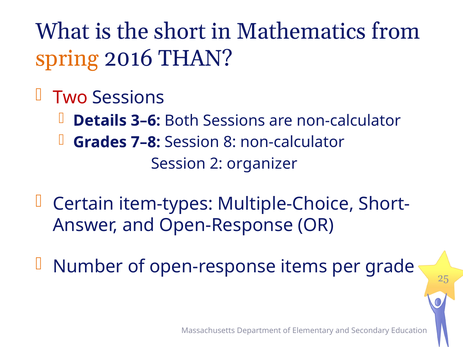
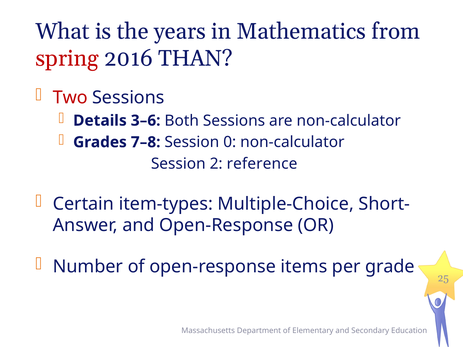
short: short -> years
spring colour: orange -> red
8: 8 -> 0
organizer: organizer -> reference
